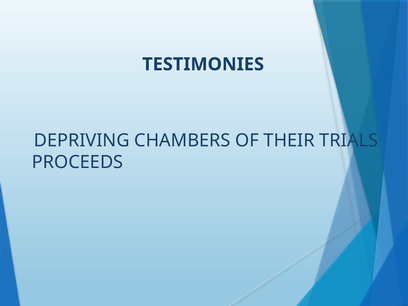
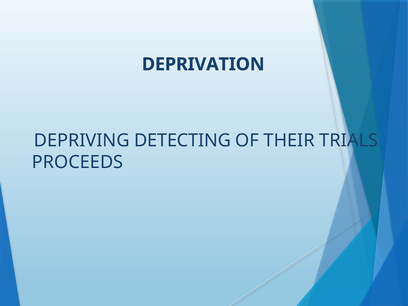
TESTIMONIES: TESTIMONIES -> DEPRIVATION
CHAMBERS: CHAMBERS -> DETECTING
